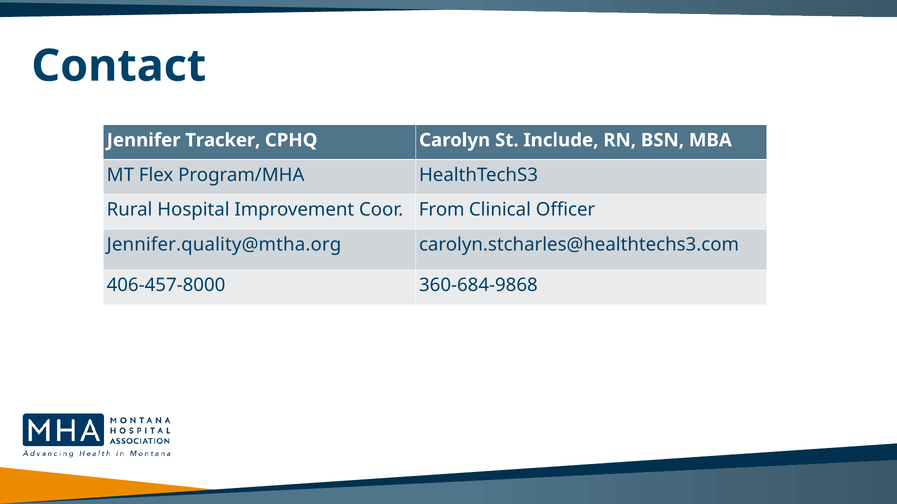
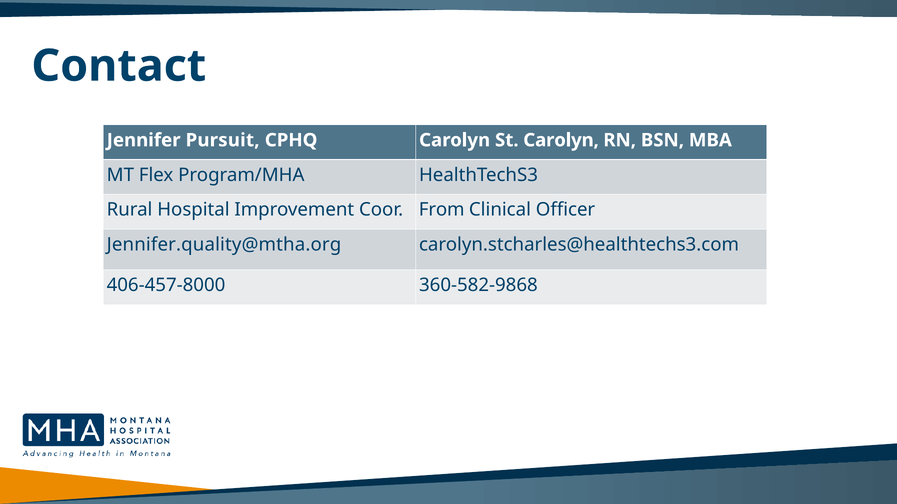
Tracker: Tracker -> Pursuit
St Include: Include -> Carolyn
360-684-9868: 360-684-9868 -> 360-582-9868
